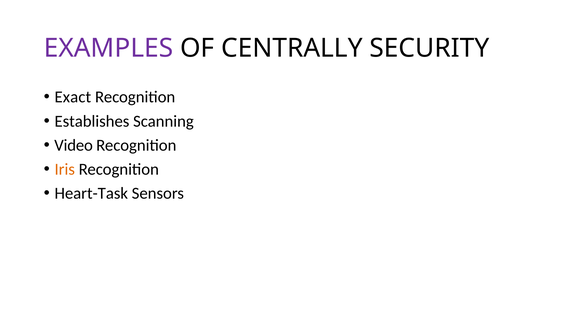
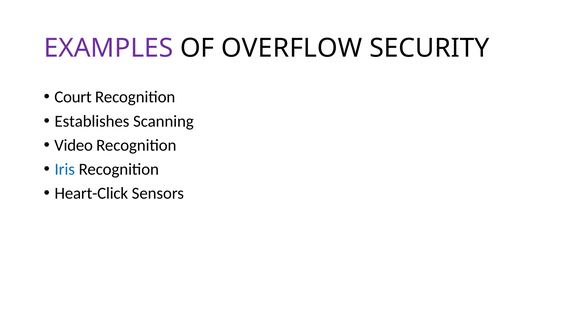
CENTRALLY: CENTRALLY -> OVERFLOW
Exact: Exact -> Court
Iris colour: orange -> blue
Heart-Task: Heart-Task -> Heart-Click
